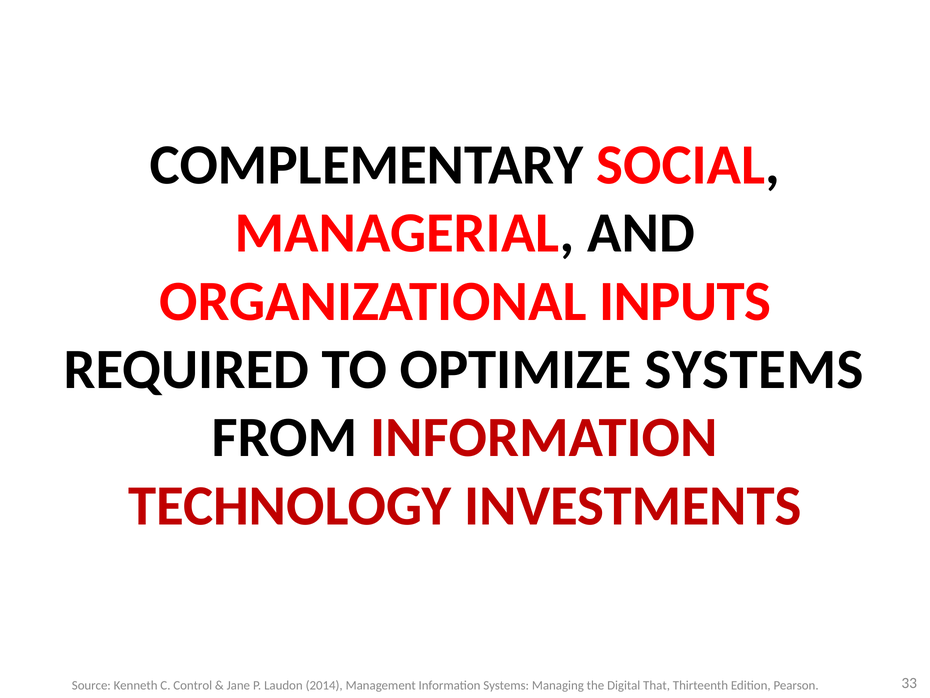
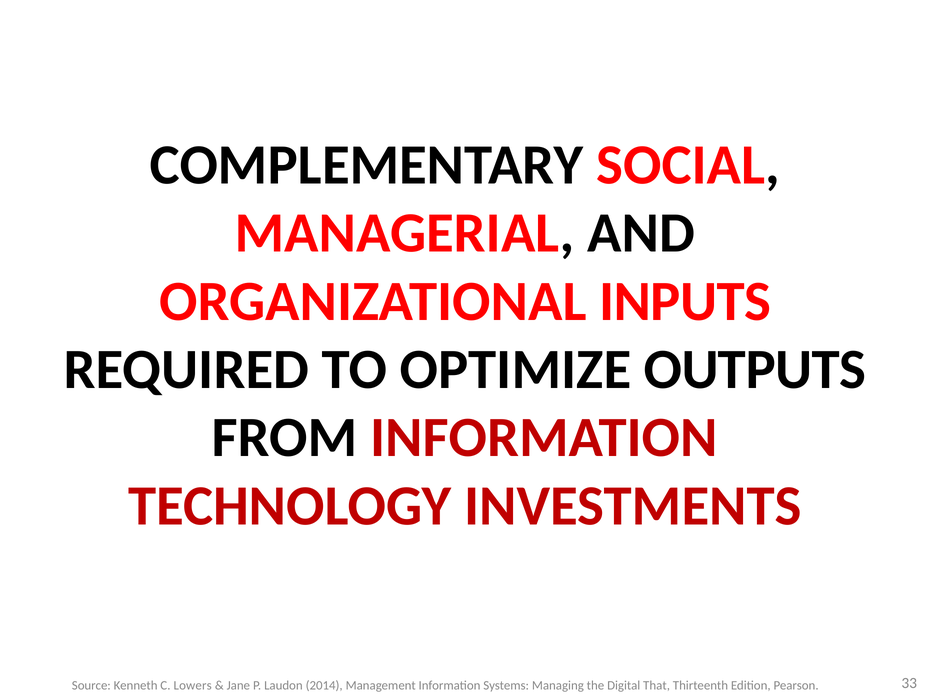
OPTIMIZE SYSTEMS: SYSTEMS -> OUTPUTS
Control: Control -> Lowers
